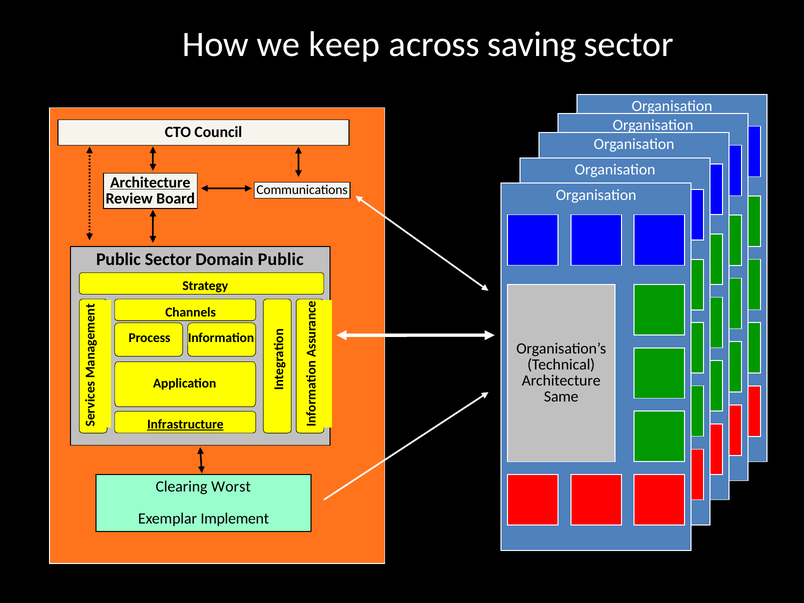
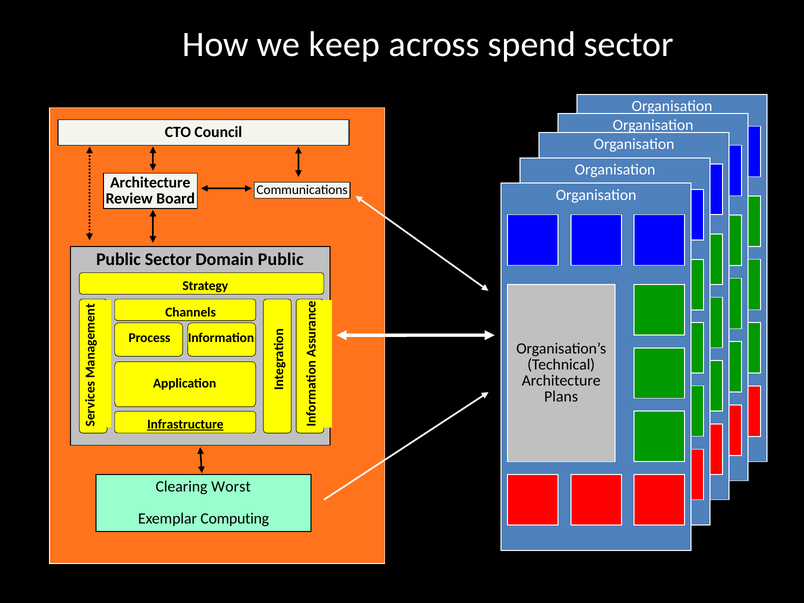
saving: saving -> spend
Architecture at (150, 183) underline: present -> none
Same: Same -> Plans
Implement: Implement -> Computing
